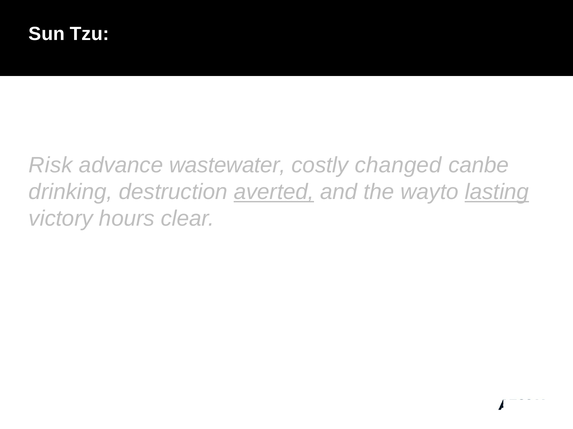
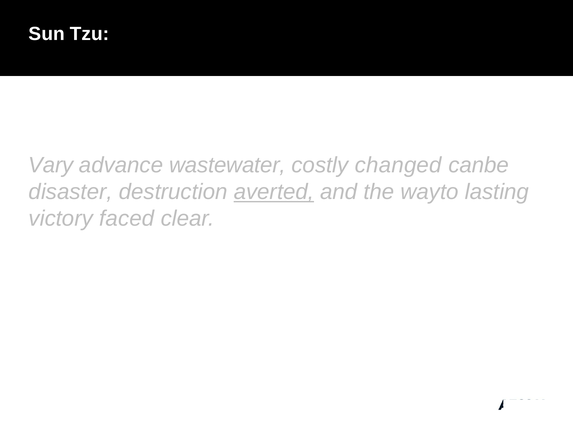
Risk: Risk -> Vary
drinking: drinking -> disaster
lasting underline: present -> none
hours: hours -> faced
